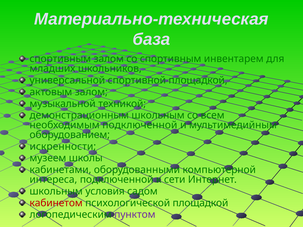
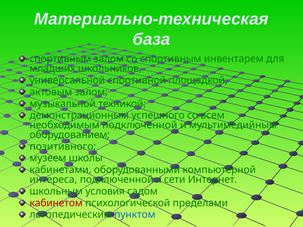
демонстрационным школьным: школьным -> успешного
искренности: искренности -> позитивного
психологической площадкой: площадкой -> пределами
пунктом colour: purple -> blue
